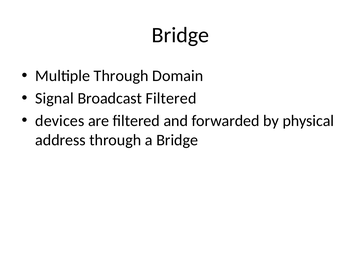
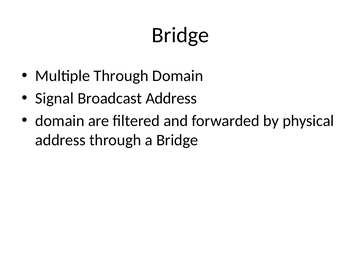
Broadcast Filtered: Filtered -> Address
devices at (60, 121): devices -> domain
